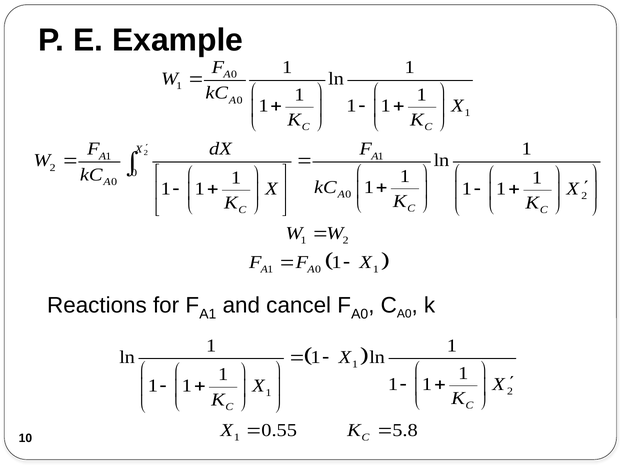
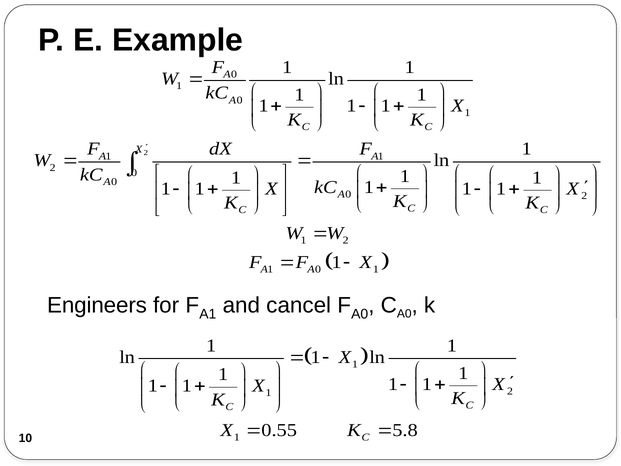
Reactions: Reactions -> Engineers
